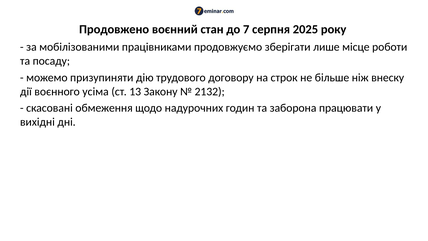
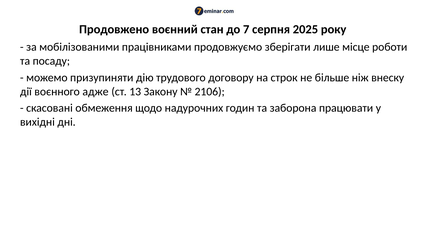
усіма: усіма -> адже
2132: 2132 -> 2106
